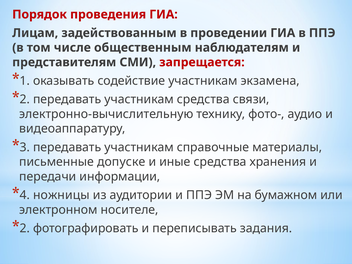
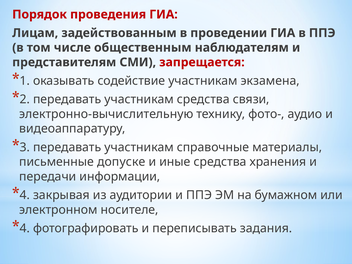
ножницы: ножницы -> закрывая
2 at (25, 228): 2 -> 4
